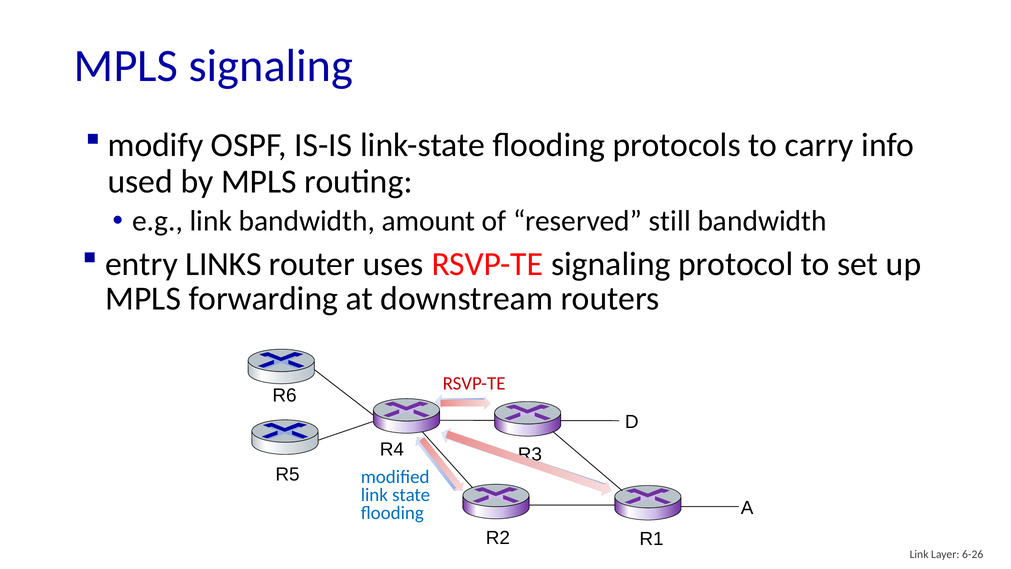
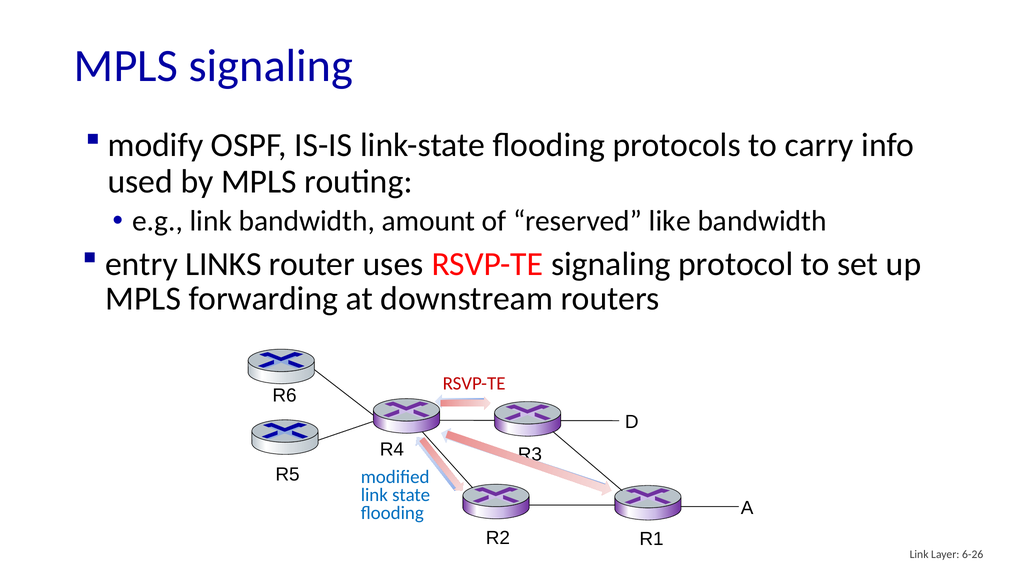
still: still -> like
